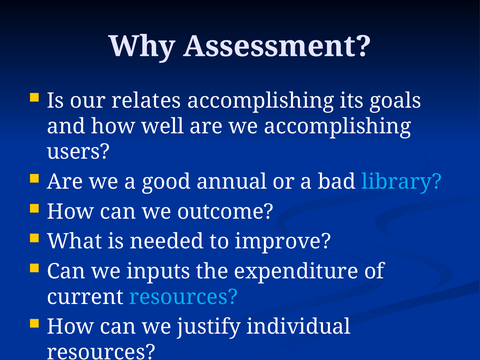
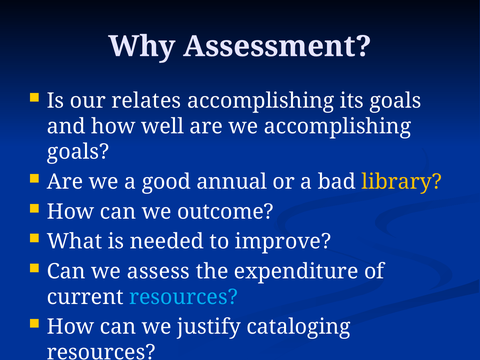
users at (78, 152): users -> goals
library colour: light blue -> yellow
inputs: inputs -> assess
individual: individual -> cataloging
